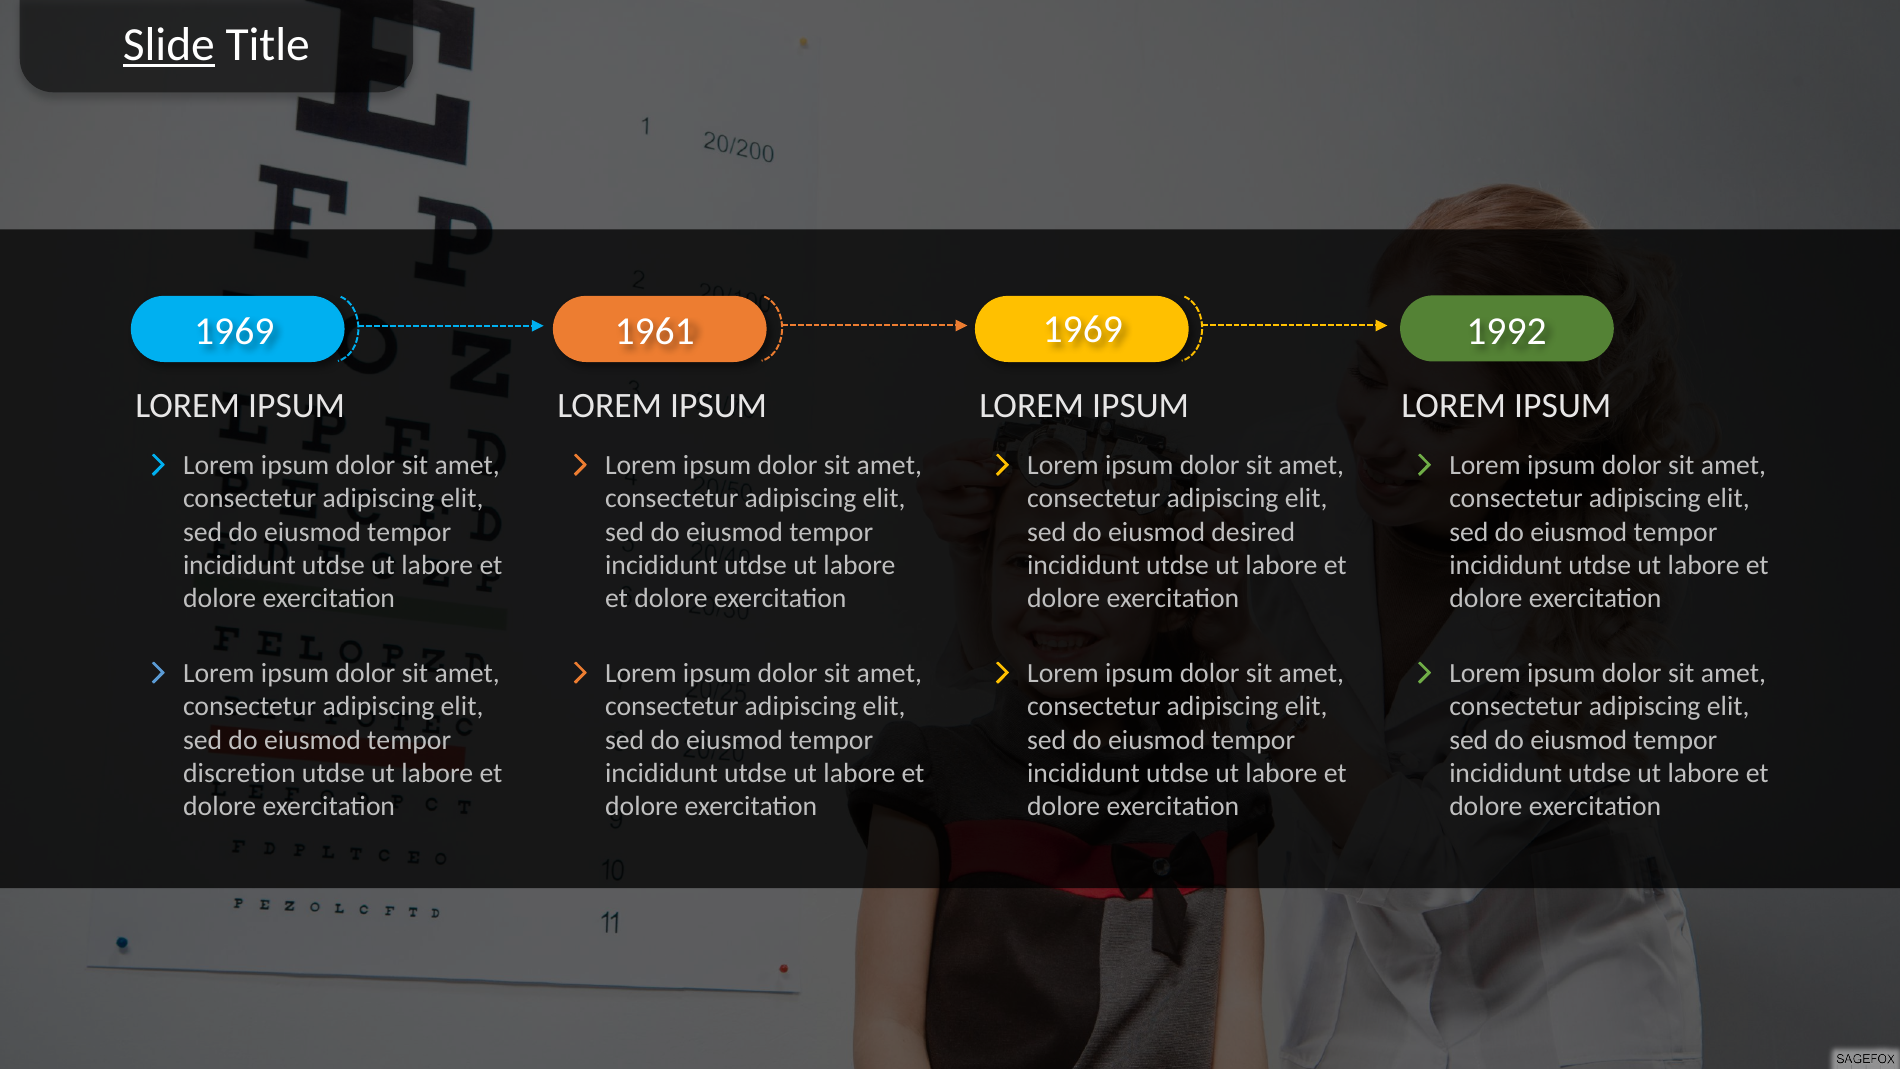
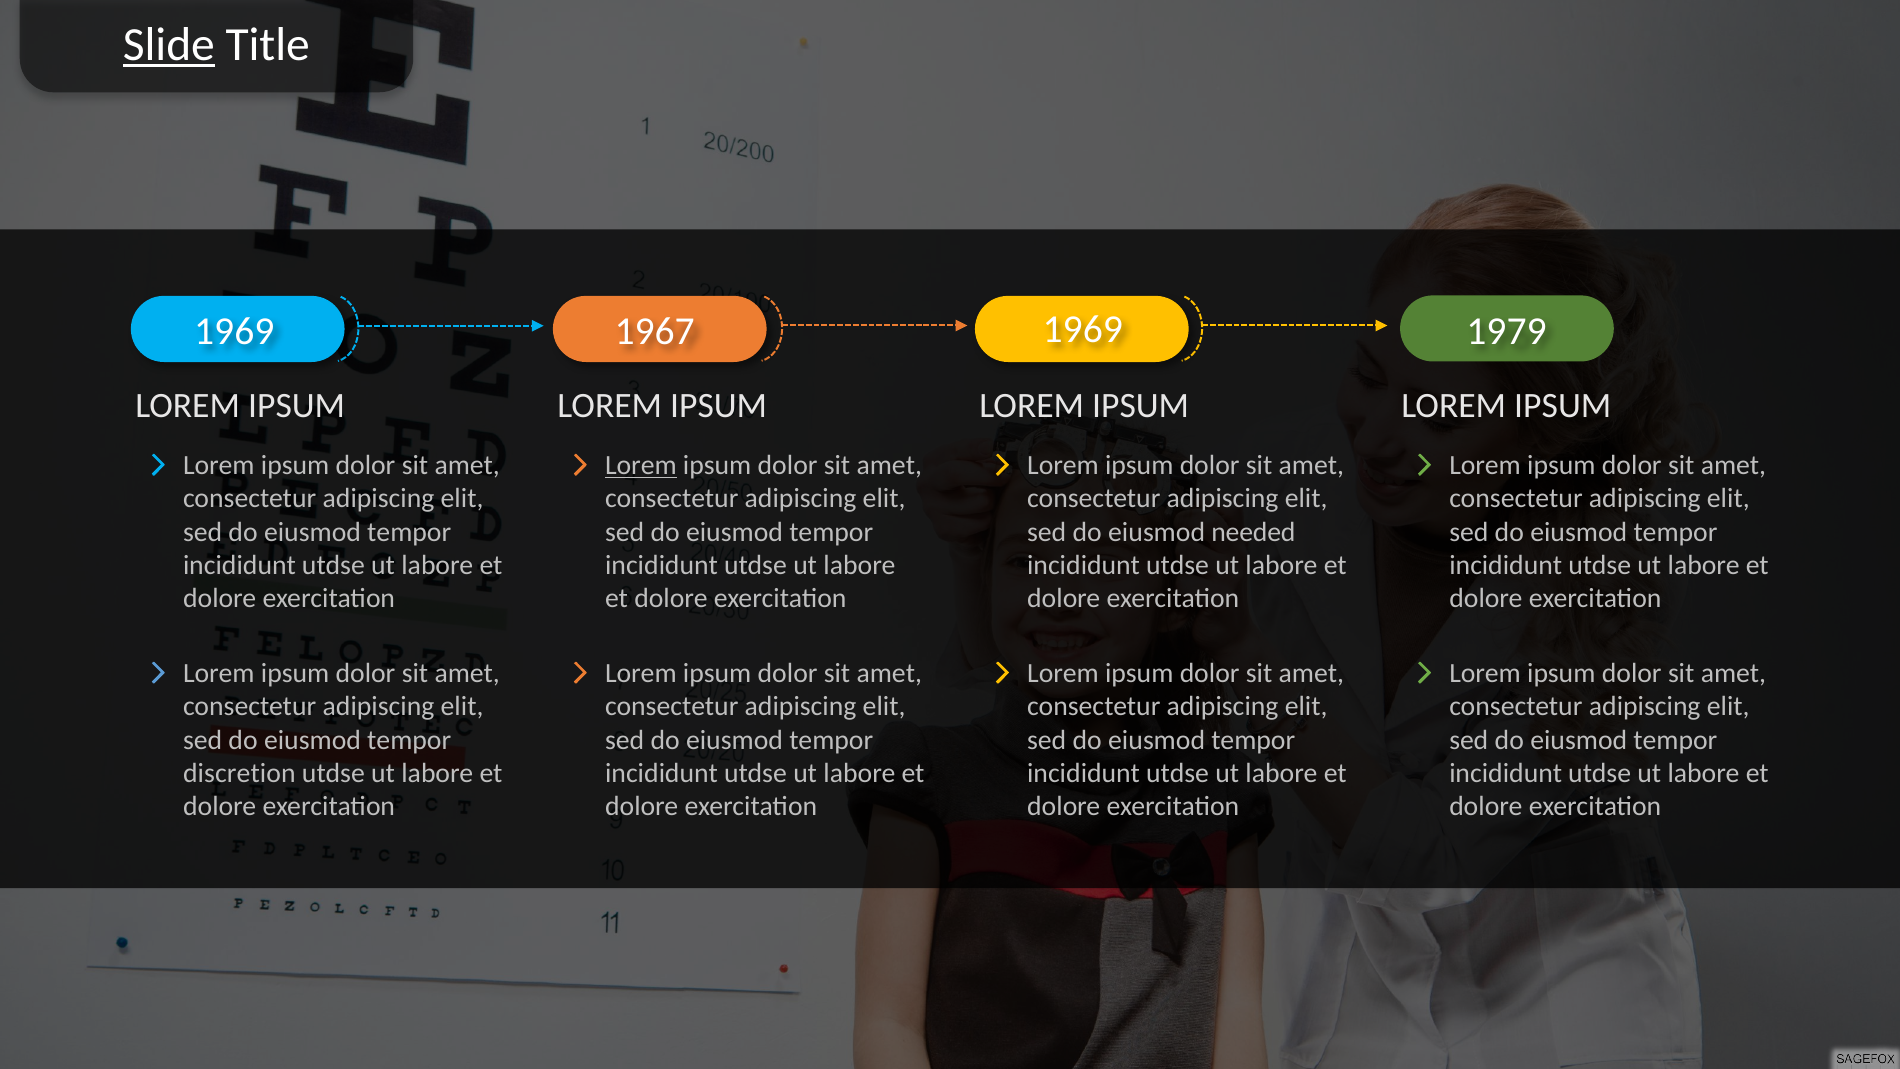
1961: 1961 -> 1967
1992: 1992 -> 1979
Lorem at (641, 465) underline: none -> present
desired: desired -> needed
